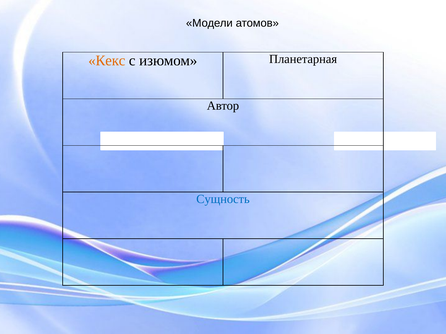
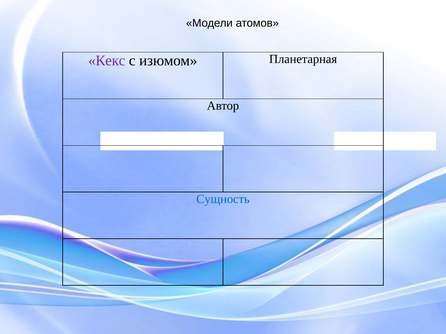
Кекс colour: orange -> purple
